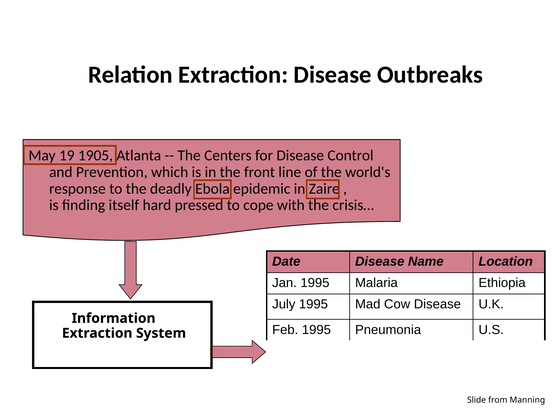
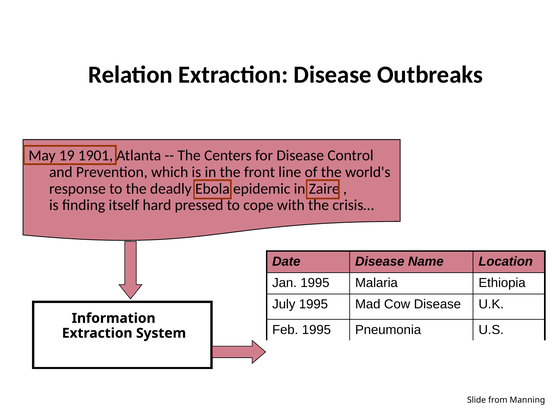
1905: 1905 -> 1901
